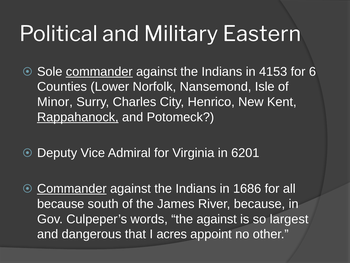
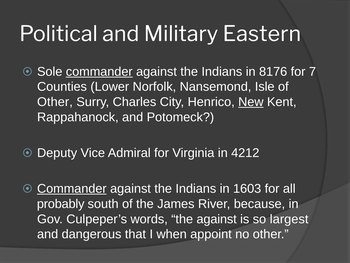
4153: 4153 -> 8176
6: 6 -> 7
Minor at (55, 102): Minor -> Other
New underline: none -> present
Rappahanock underline: present -> none
6201: 6201 -> 4212
1686: 1686 -> 1603
because at (61, 204): because -> probably
acres: acres -> when
